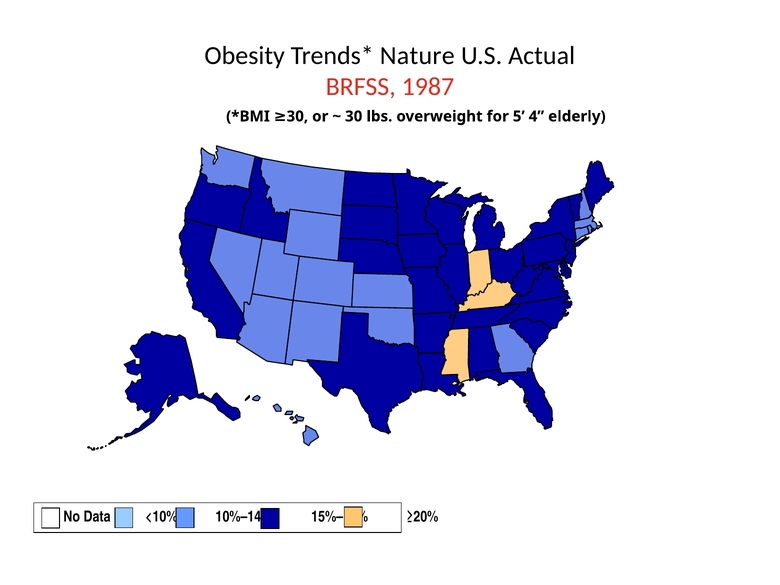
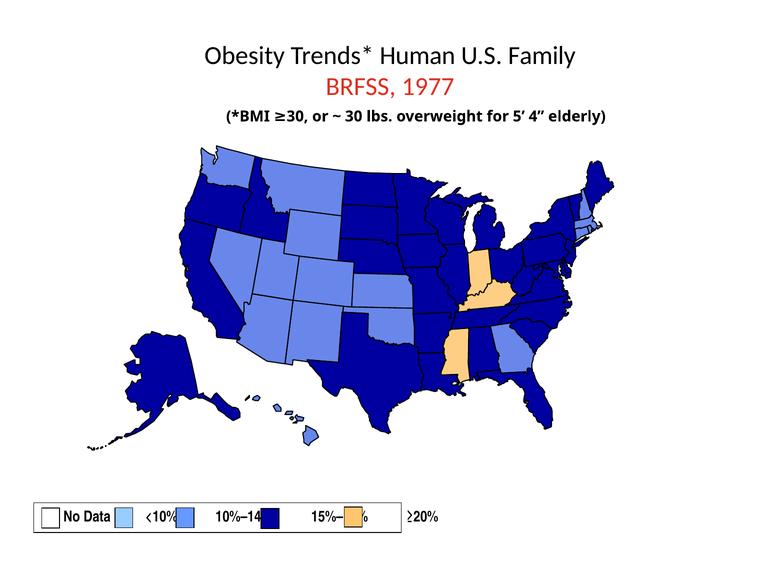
Nature: Nature -> Human
Actual: Actual -> Family
1987: 1987 -> 1977
